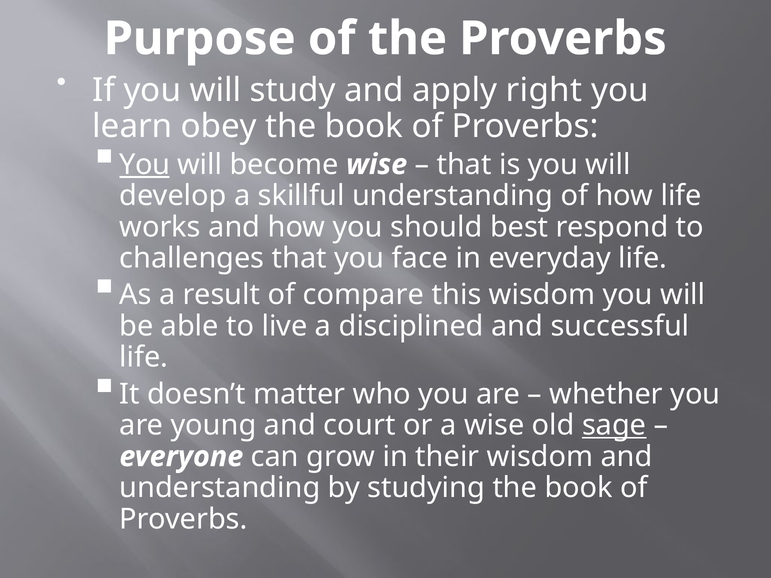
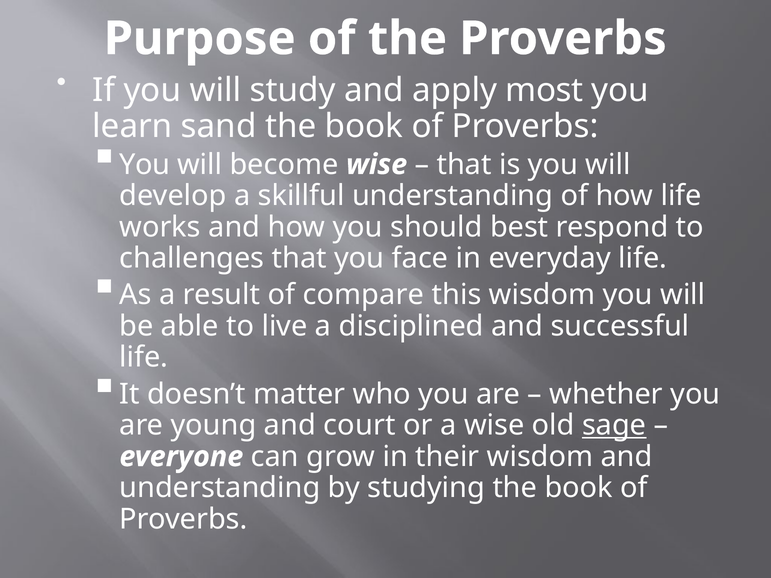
right: right -> most
obey: obey -> sand
You at (145, 165) underline: present -> none
